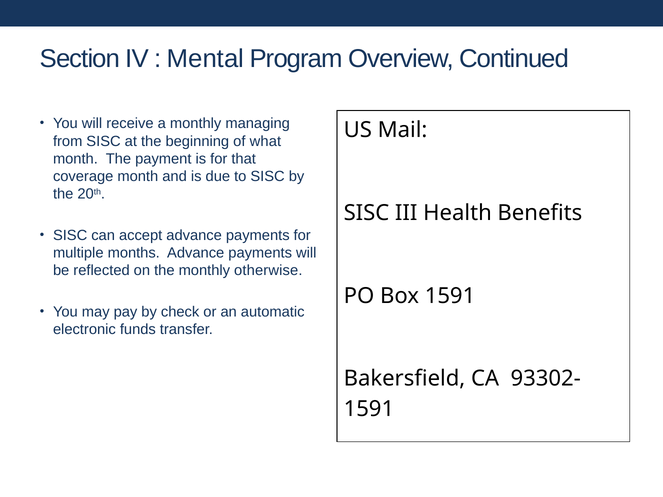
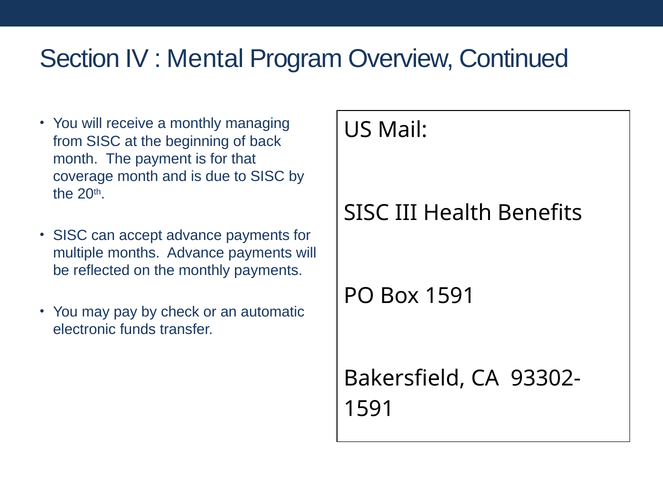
what: what -> back
monthly otherwise: otherwise -> payments
